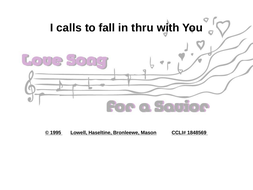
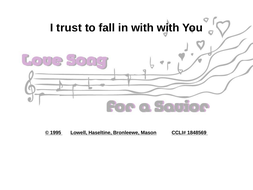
calls: calls -> trust
in thru: thru -> with
